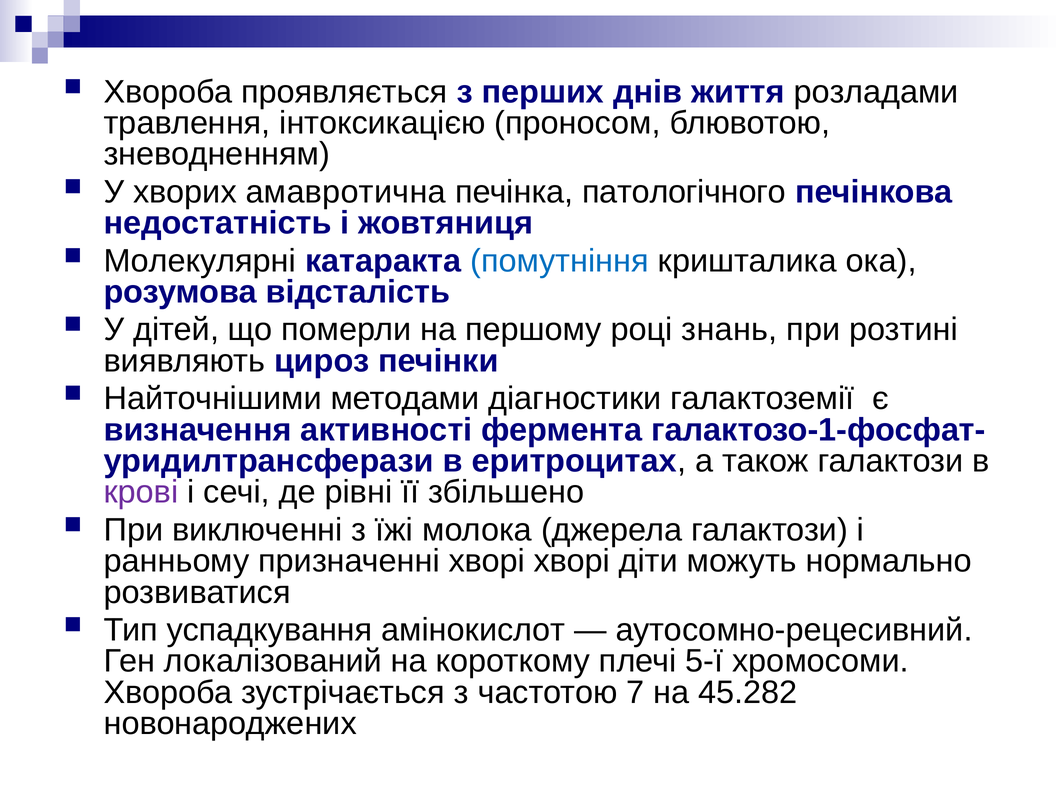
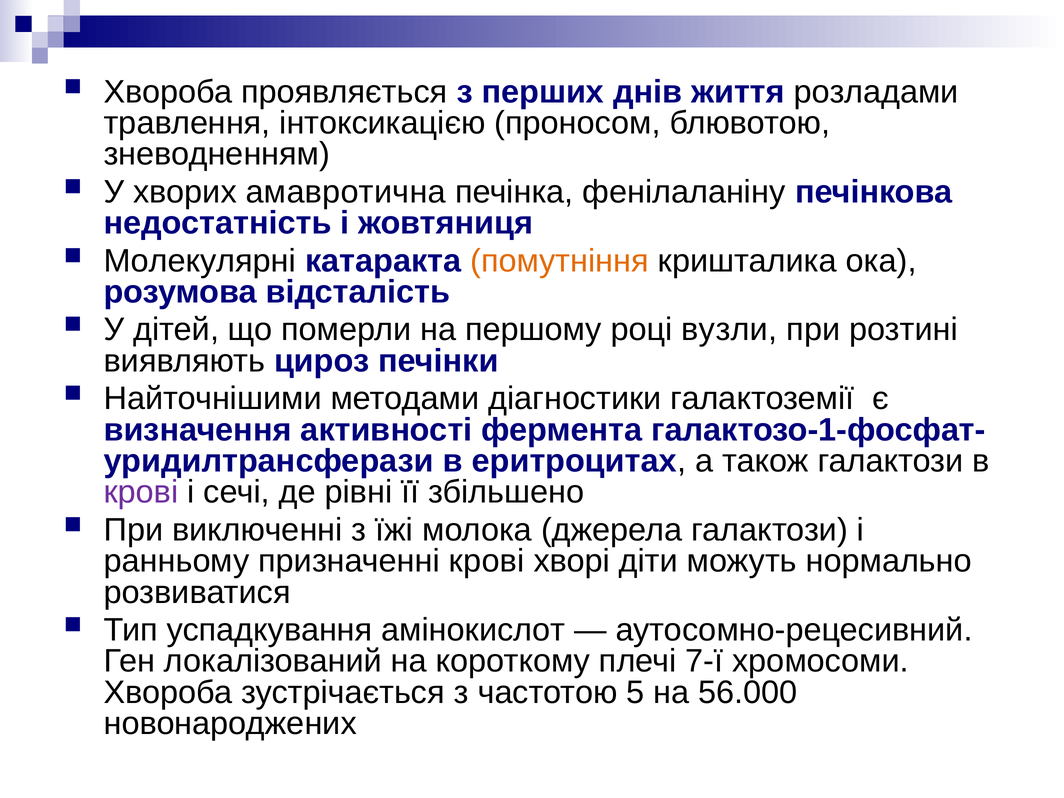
патологічного: патологічного -> фенілаланіну
помутніння colour: blue -> orange
знань: знань -> вузли
призначенні хворі: хворі -> крові
5-ї: 5-ї -> 7-ї
7: 7 -> 5
45.282: 45.282 -> 56.000
